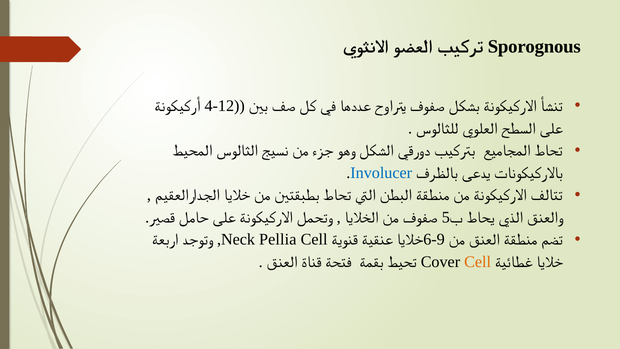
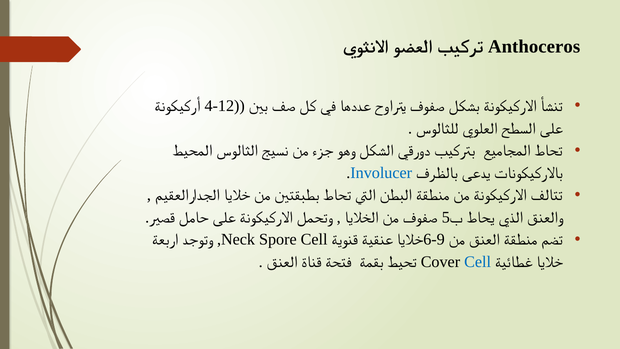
Sporognous: Sporognous -> Anthoceros
Pellia: Pellia -> Spore
Cell at (478, 262) colour: orange -> blue
